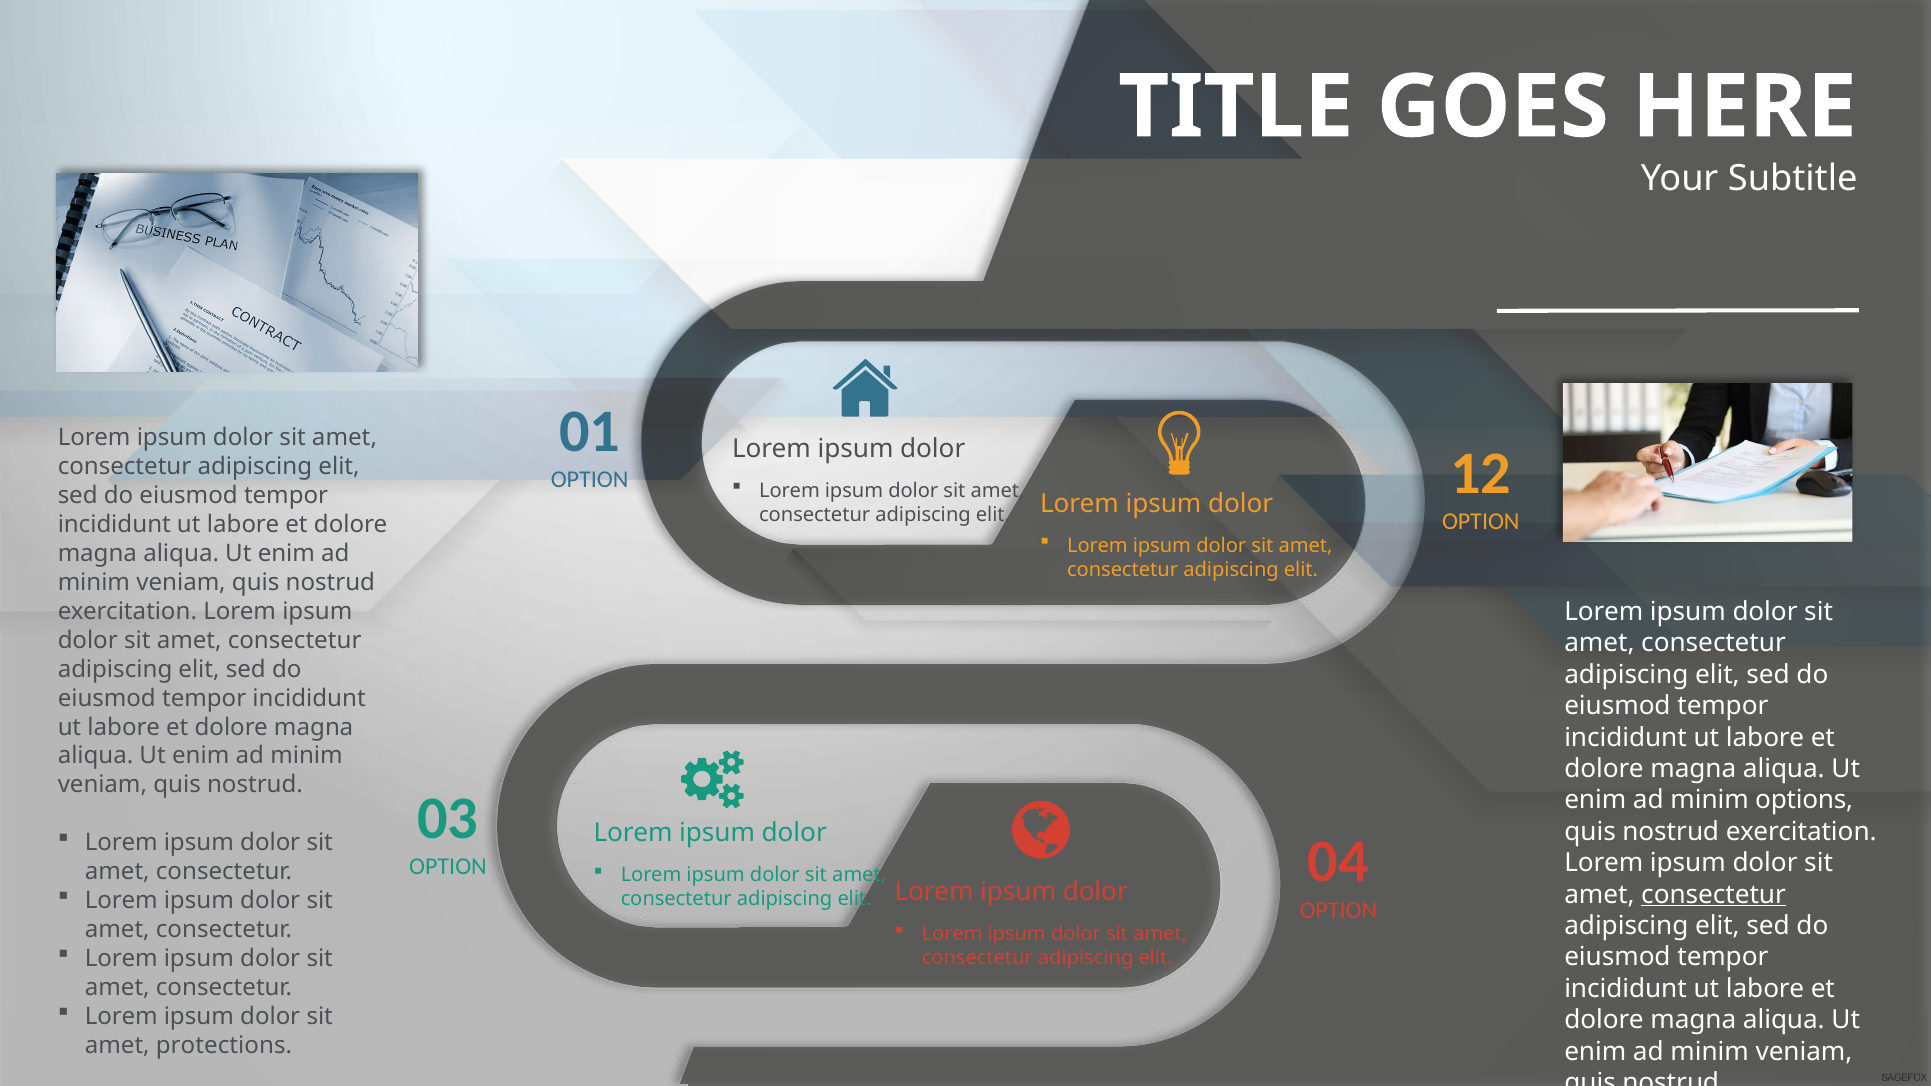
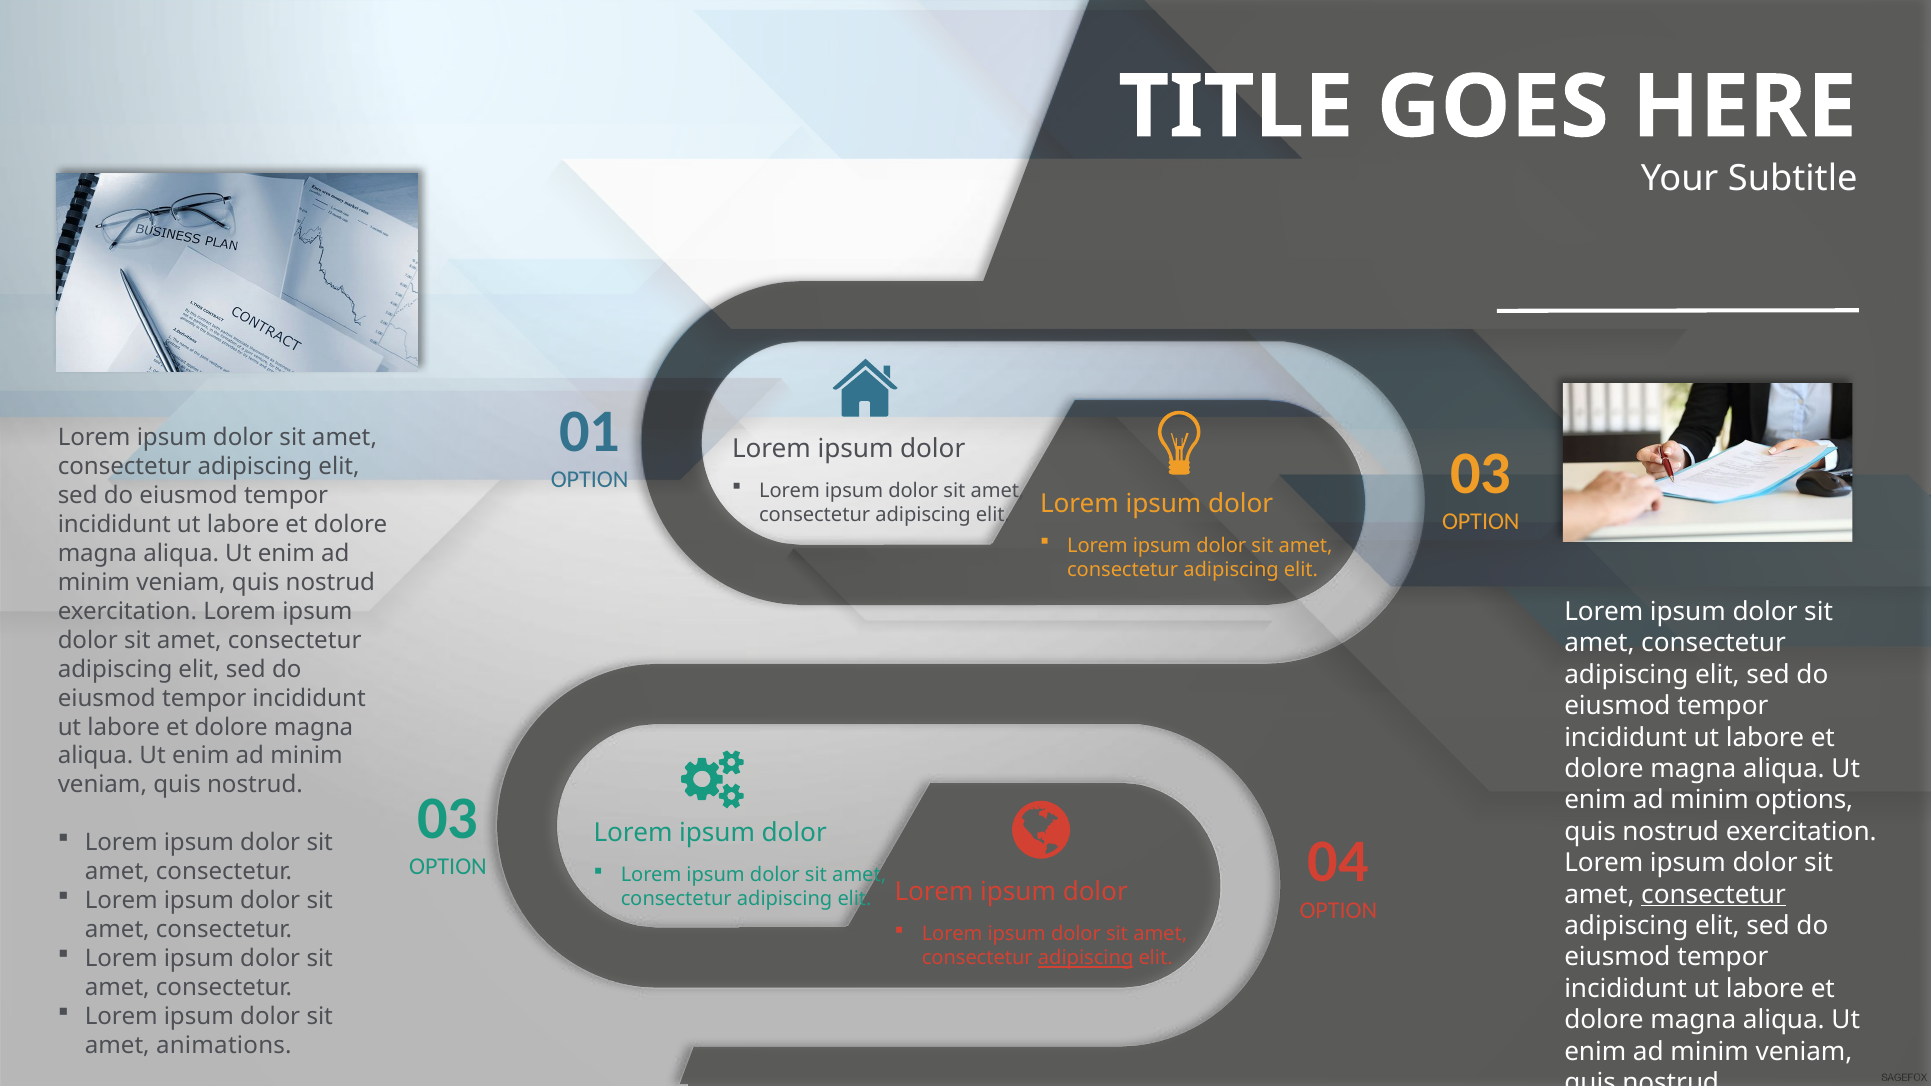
12 at (1481, 474): 12 -> 03
adipiscing at (1086, 958) underline: none -> present
protections: protections -> animations
